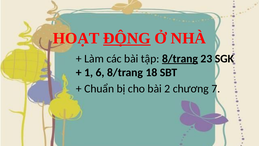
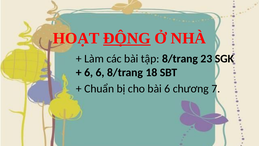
8/trang at (180, 59) underline: present -> none
1 at (89, 72): 1 -> 6
bài 2: 2 -> 6
